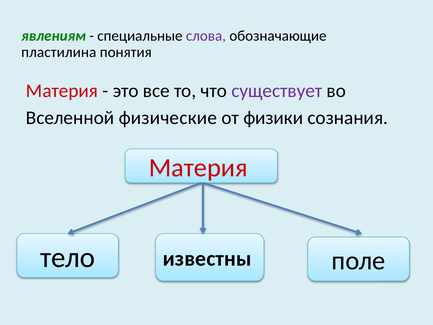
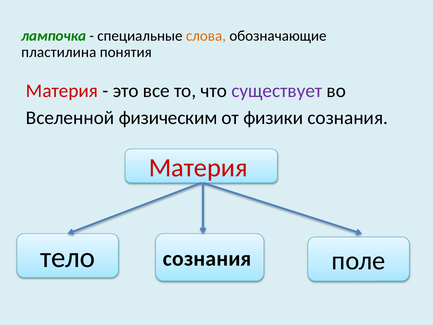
явлениям: явлениям -> лампочка
слова colour: purple -> orange
физические: физические -> физическим
тело известны: известны -> сознания
